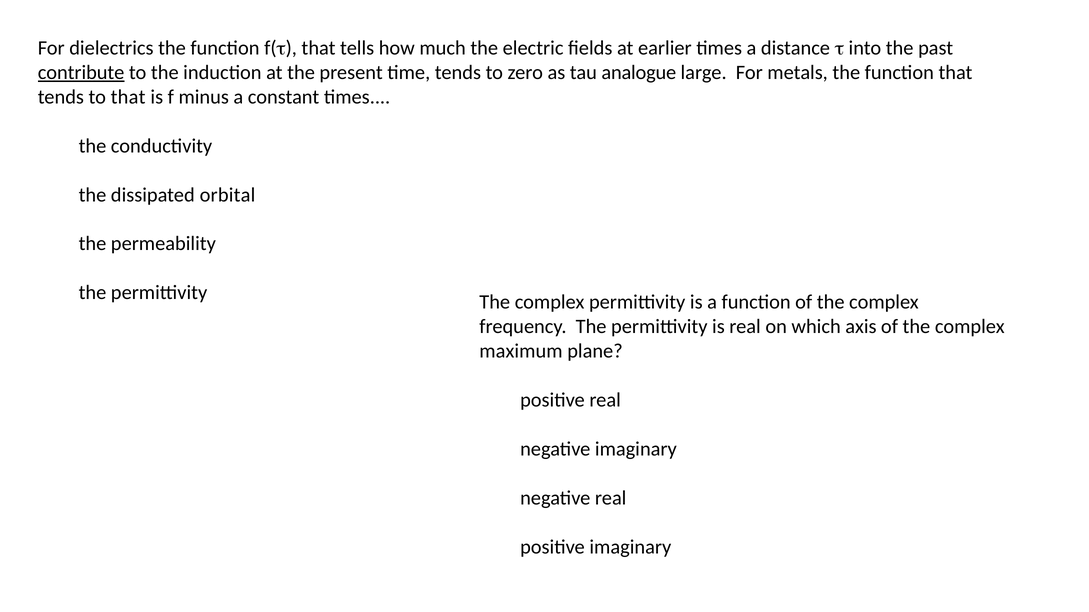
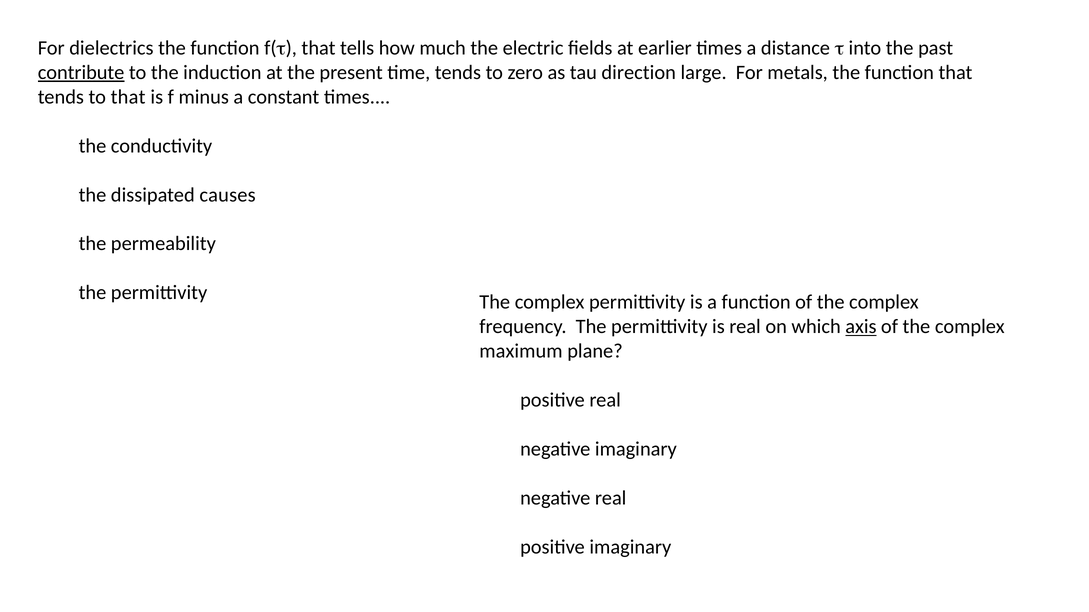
analogue: analogue -> direction
orbital: orbital -> causes
axis underline: none -> present
